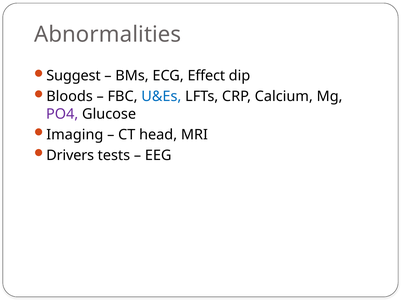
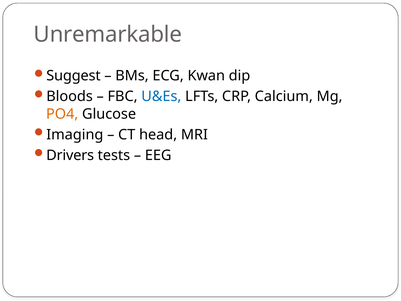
Abnormalities: Abnormalities -> Unremarkable
Effect: Effect -> Kwan
PO4 colour: purple -> orange
